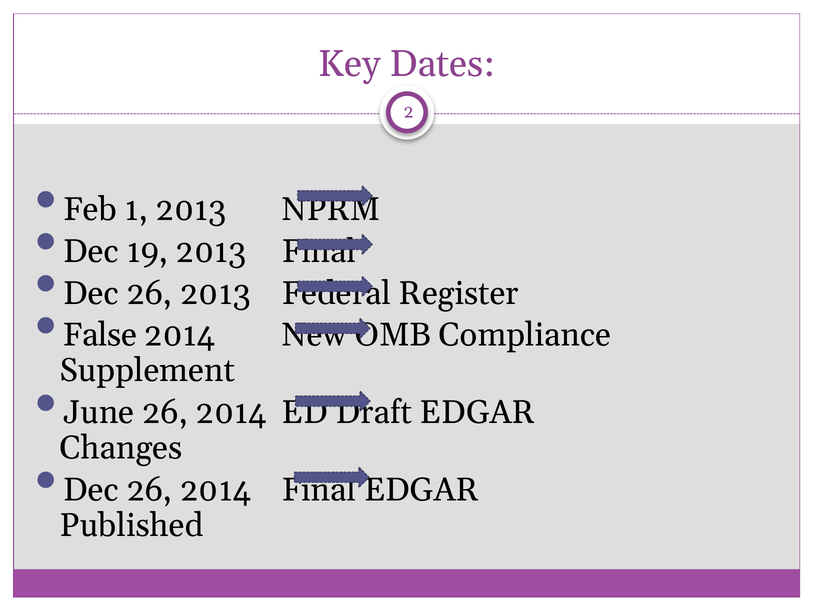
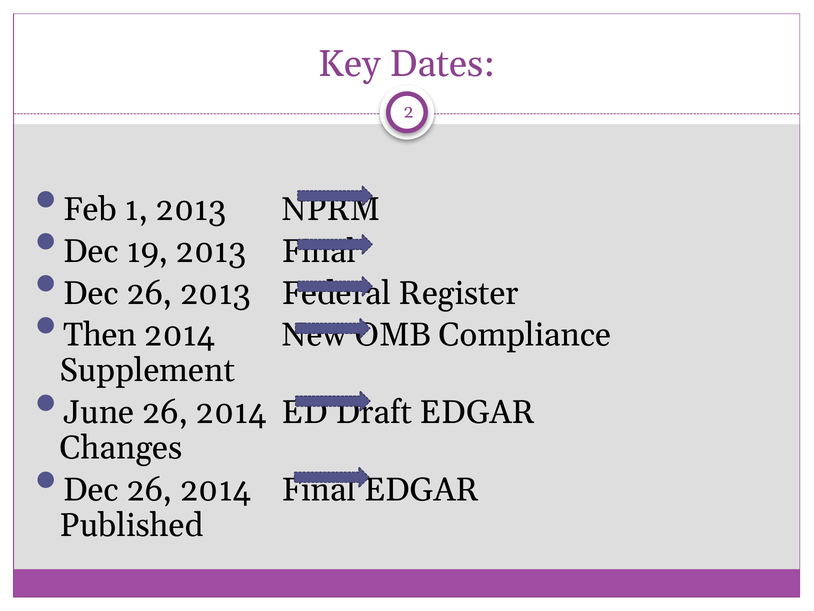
False: False -> Then
